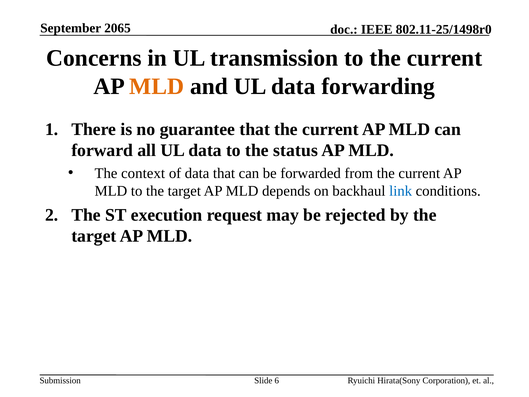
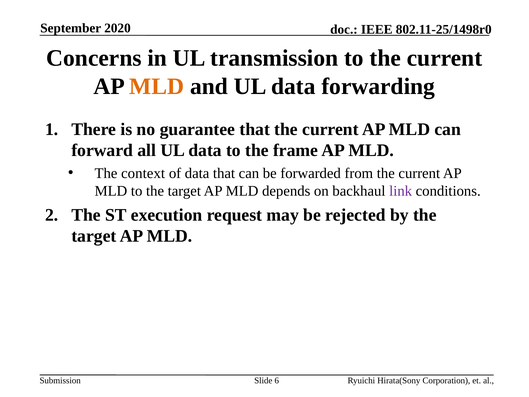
2065: 2065 -> 2020
status: status -> frame
link colour: blue -> purple
